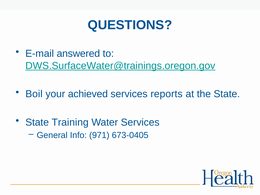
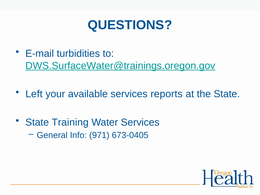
answered: answered -> turbidities
Boil: Boil -> Left
achieved: achieved -> available
